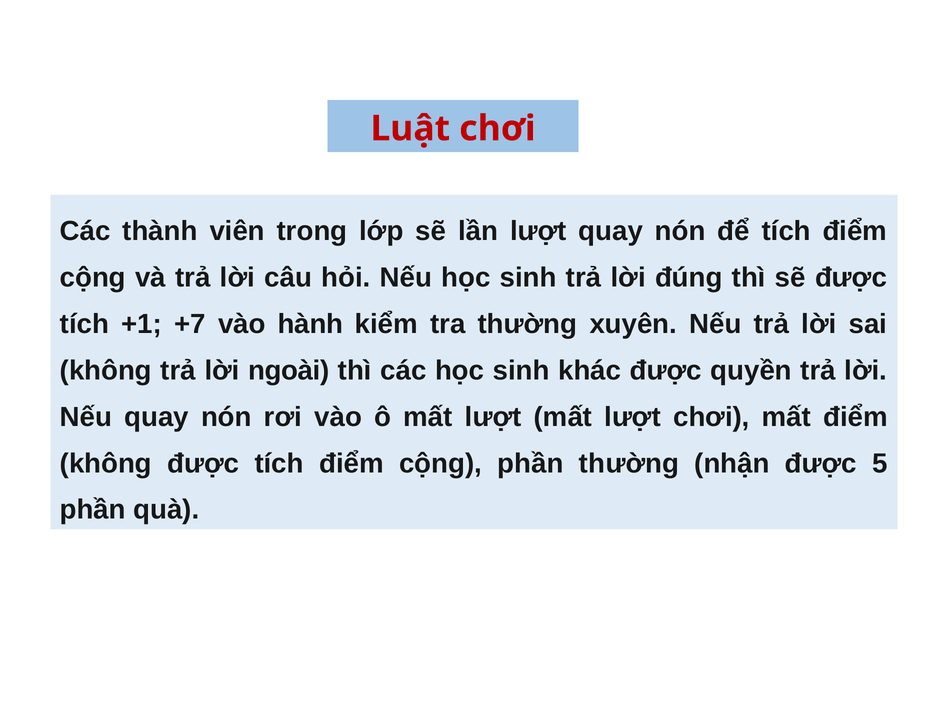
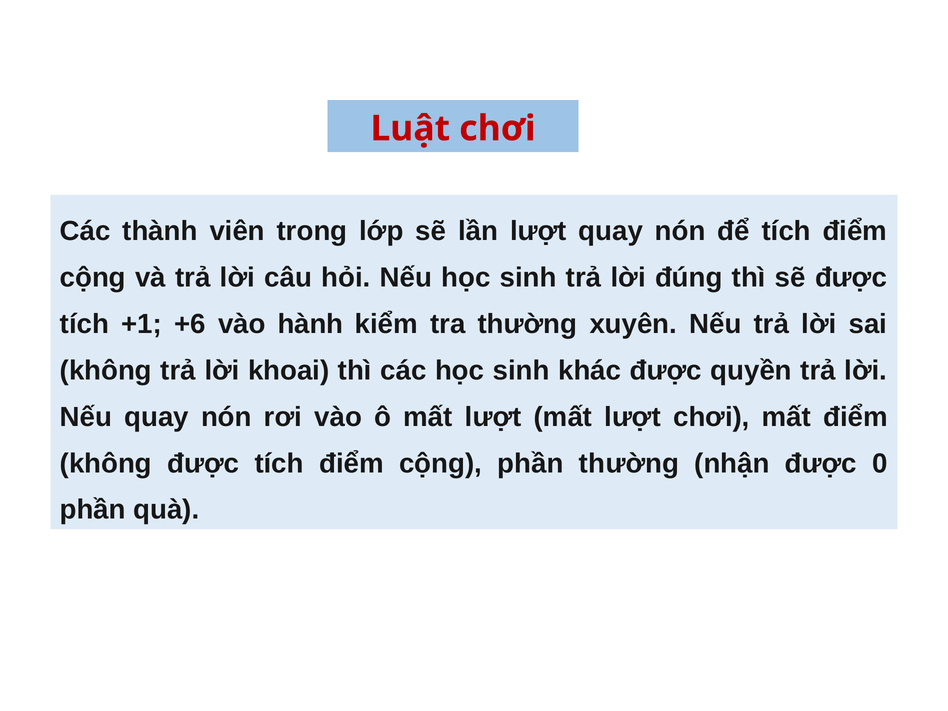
+7: +7 -> +6
ngoài: ngoài -> khoai
5: 5 -> 0
